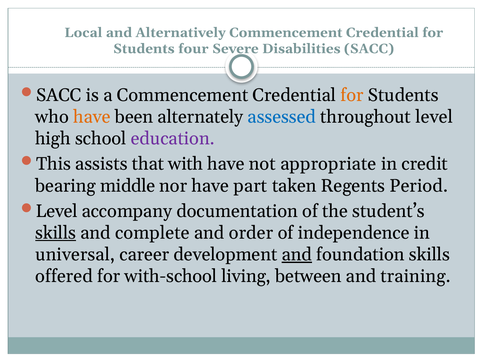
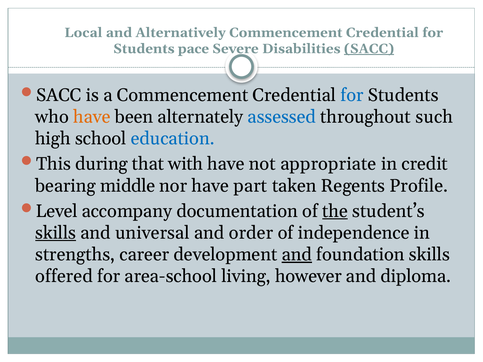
four: four -> pace
SACC at (369, 49) underline: none -> present
for at (352, 95) colour: orange -> blue
throughout level: level -> such
education colour: purple -> blue
assists: assists -> during
Period: Period -> Profile
the underline: none -> present
complete: complete -> universal
universal: universal -> strengths
with-school: with-school -> area-school
between: between -> however
training: training -> diploma
